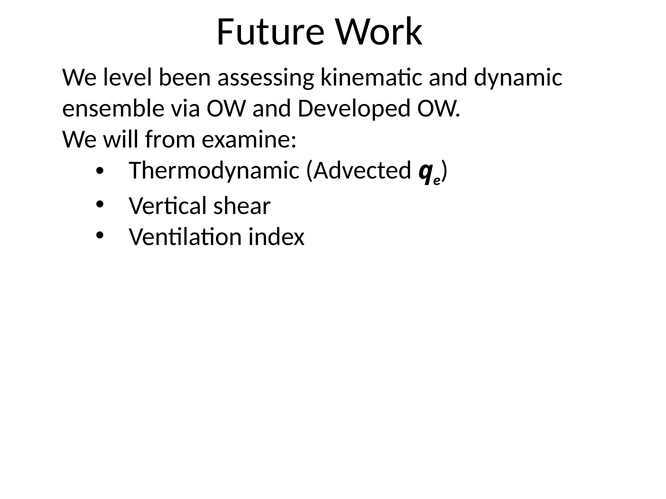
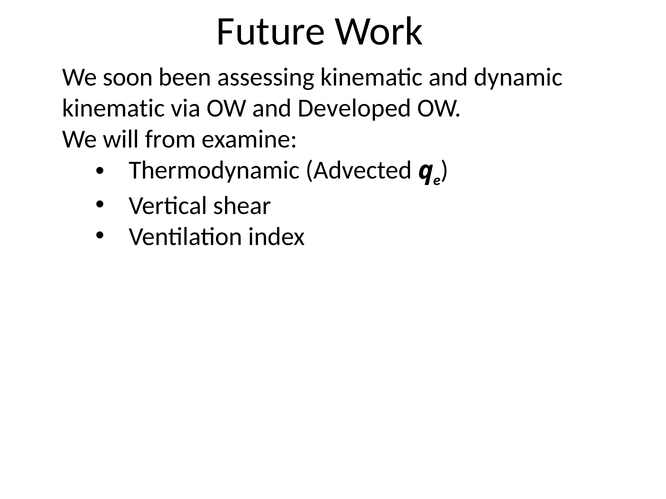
level: level -> soon
ensemble at (113, 108): ensemble -> kinematic
